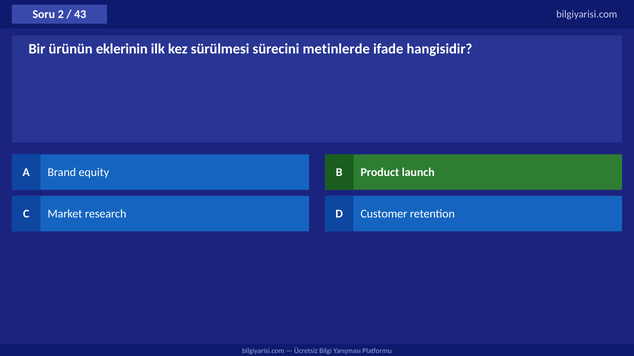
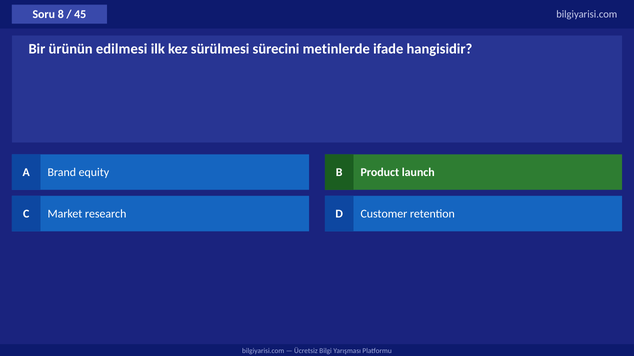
2: 2 -> 8
43: 43 -> 45
eklerinin: eklerinin -> edilmesi
